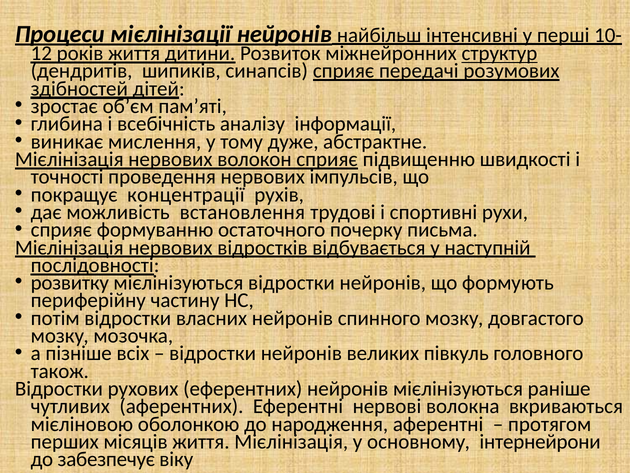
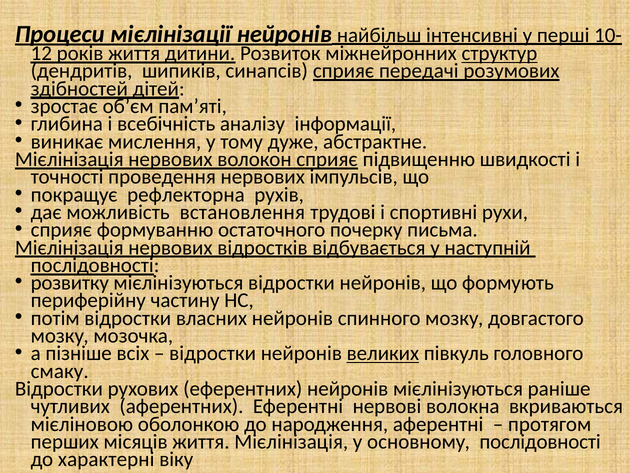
концентрації: концентрації -> рефлекторна
великих underline: none -> present
також: також -> смаку
основному інтернейрони: інтернейрони -> послідовності
забезпечує: забезпечує -> характерні
